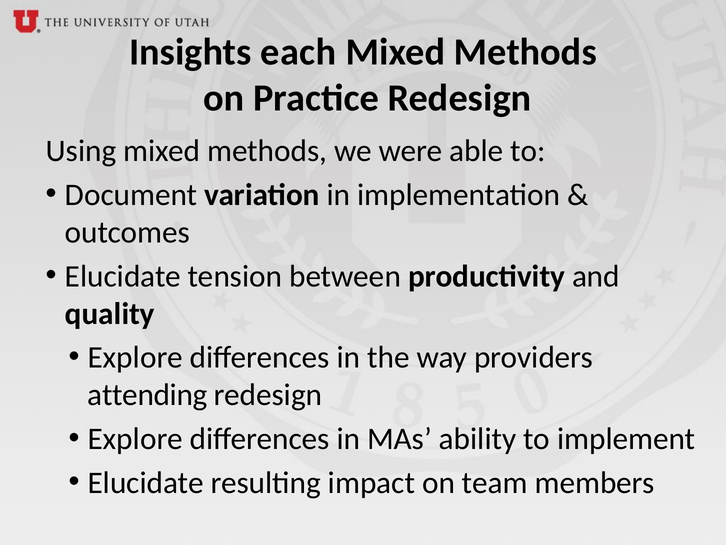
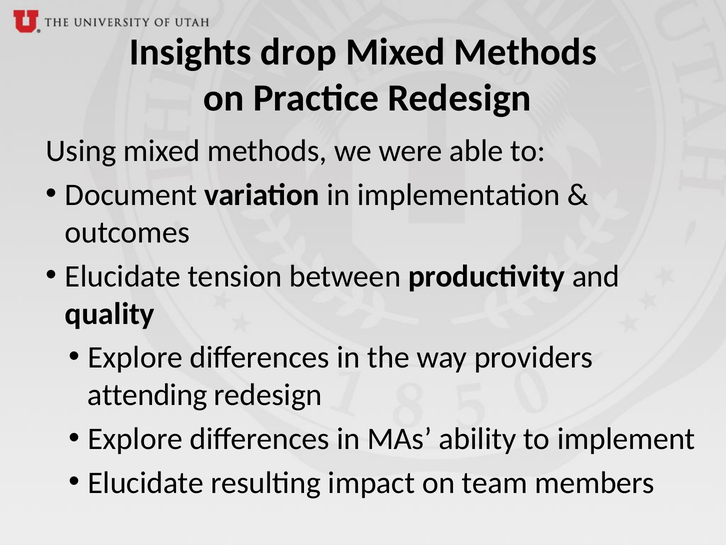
each: each -> drop
